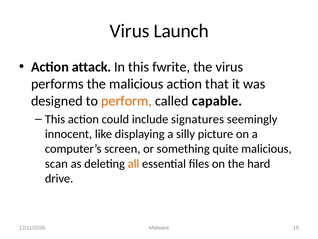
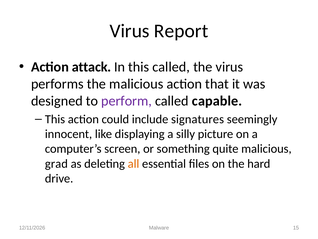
Launch: Launch -> Report
this fwrite: fwrite -> called
perform colour: orange -> purple
scan: scan -> grad
